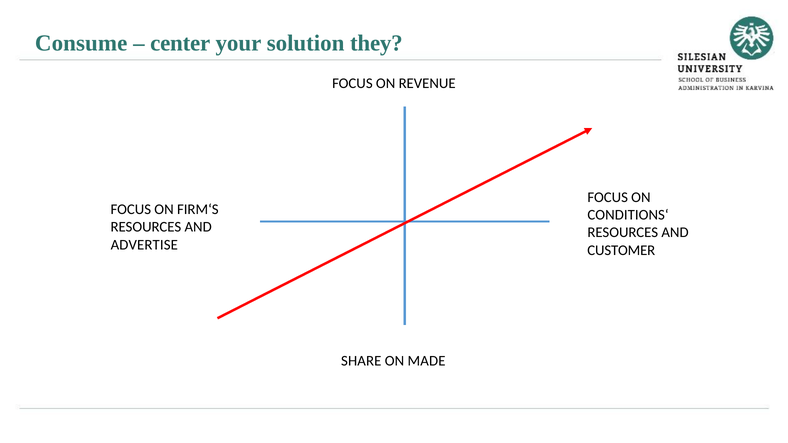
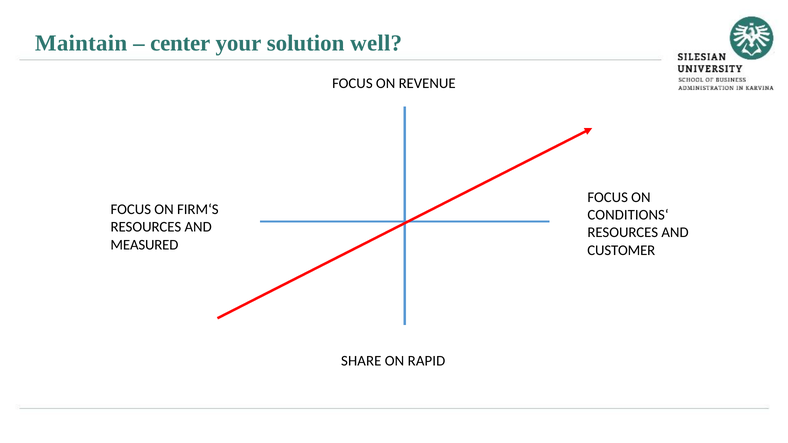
Consume: Consume -> Maintain
they: they -> well
ADVERTISE: ADVERTISE -> MEASURED
MADE: MADE -> RAPID
